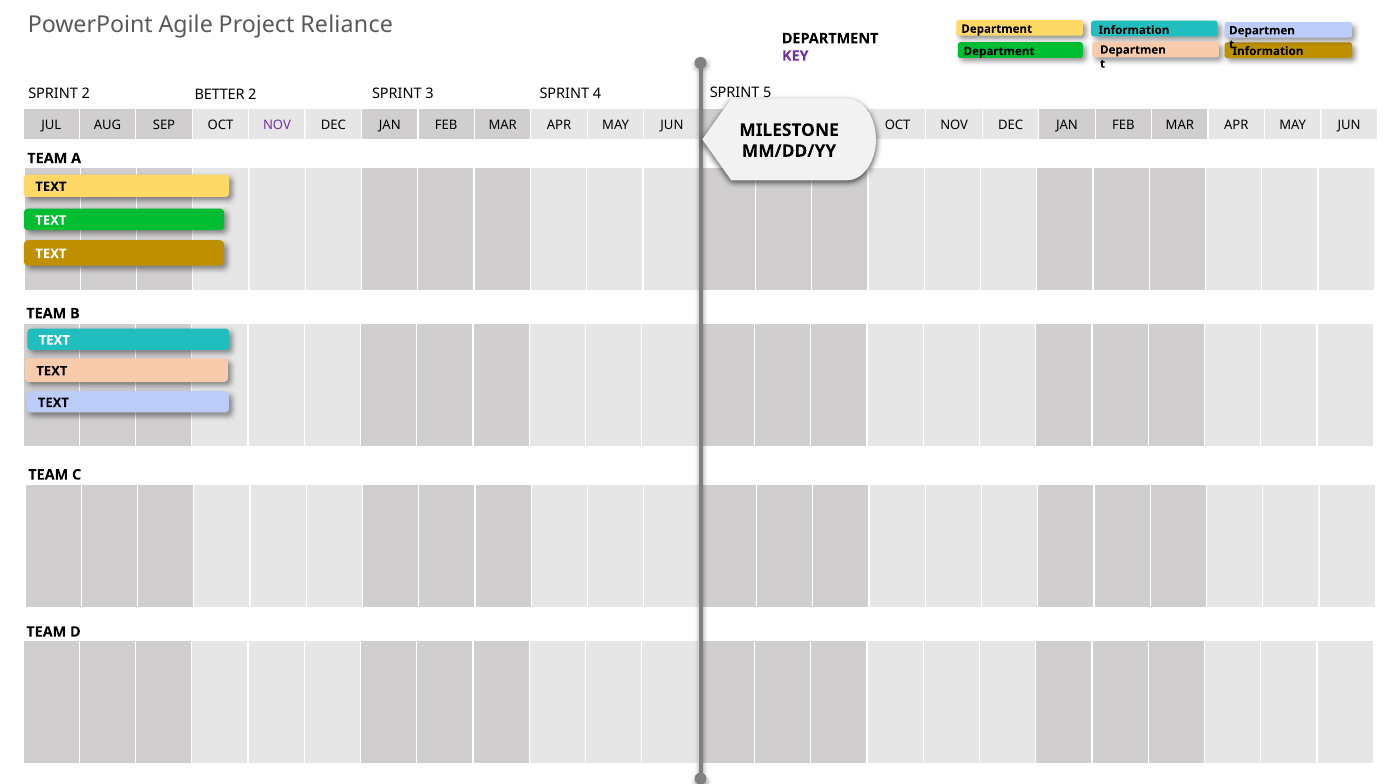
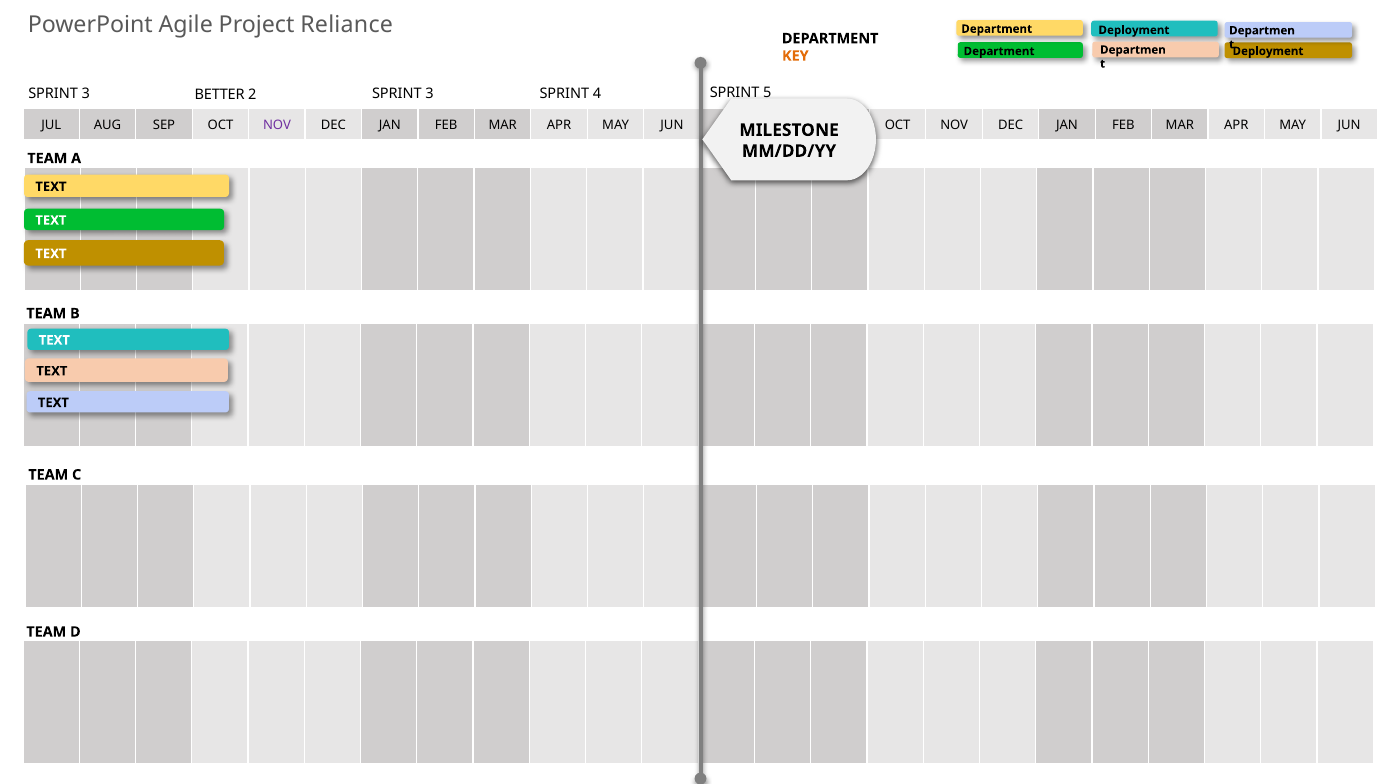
Information at (1134, 30): Information -> Deployment
Information at (1268, 51): Information -> Deployment
KEY colour: purple -> orange
2 at (86, 94): 2 -> 3
